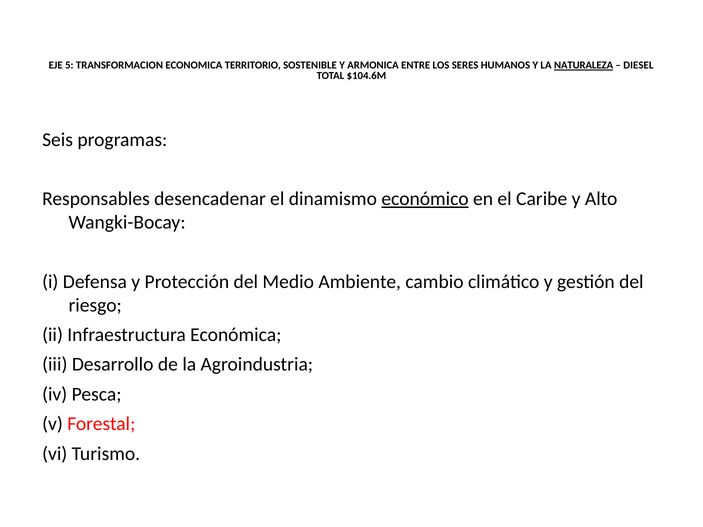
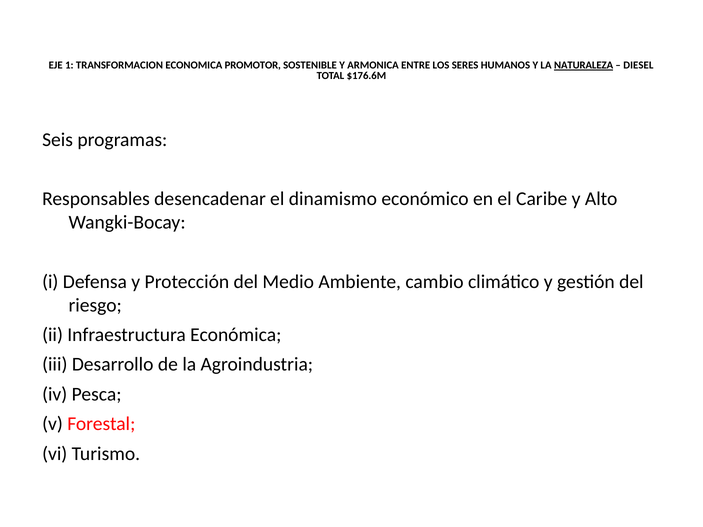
5: 5 -> 1
TERRITORIO: TERRITORIO -> PROMOTOR
$104.6M: $104.6M -> $176.6M
económico underline: present -> none
